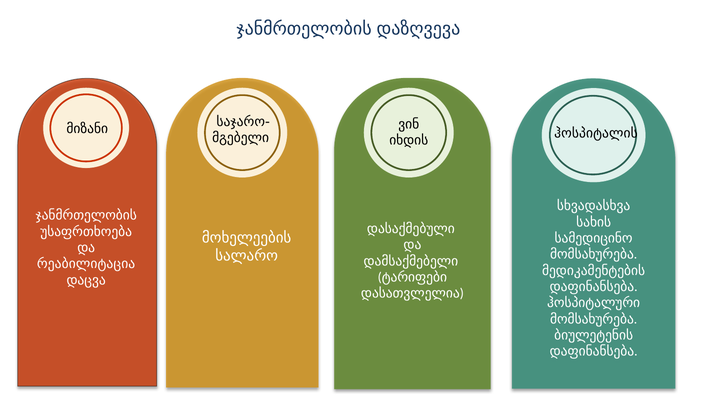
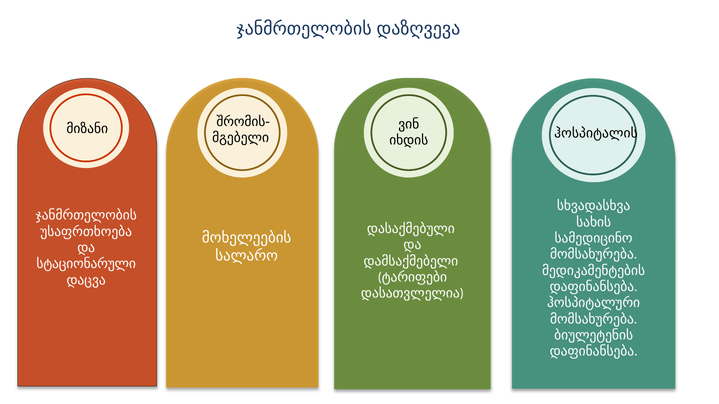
საჯარო-: საჯარო- -> შრომის-
რეაბილიტაცია: რეაბილიტაცია -> სტაციონარული
